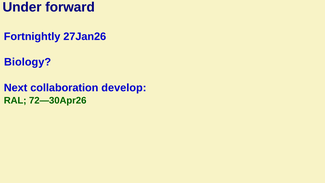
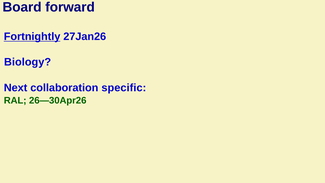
Under: Under -> Board
Fortnightly underline: none -> present
develop: develop -> specific
72—30Apr26: 72—30Apr26 -> 26—30Apr26
